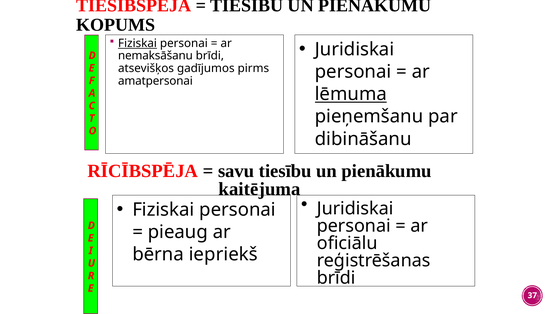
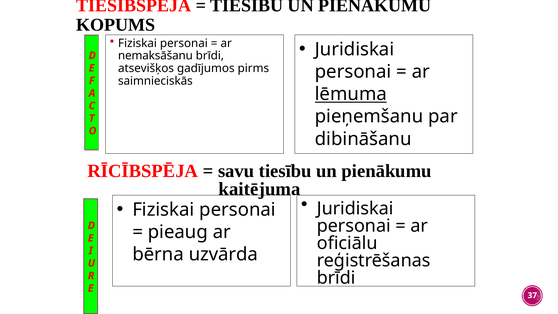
Fiziskai at (137, 43) underline: present -> none
amatpersonai: amatpersonai -> saimnieciskās
iepriekš: iepriekš -> uzvārda
